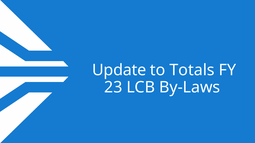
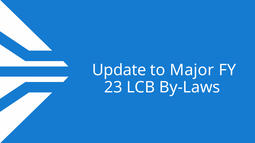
Totals: Totals -> Major
